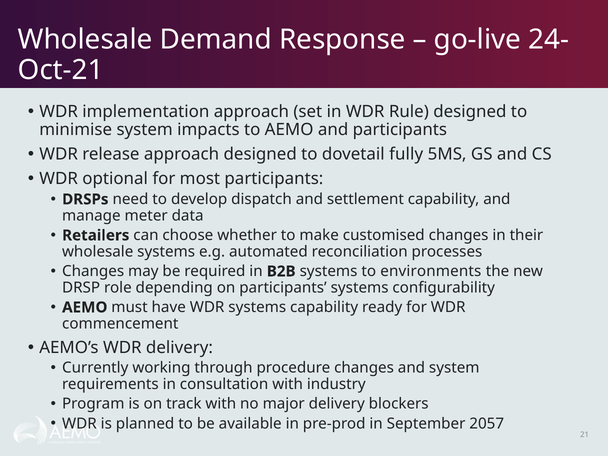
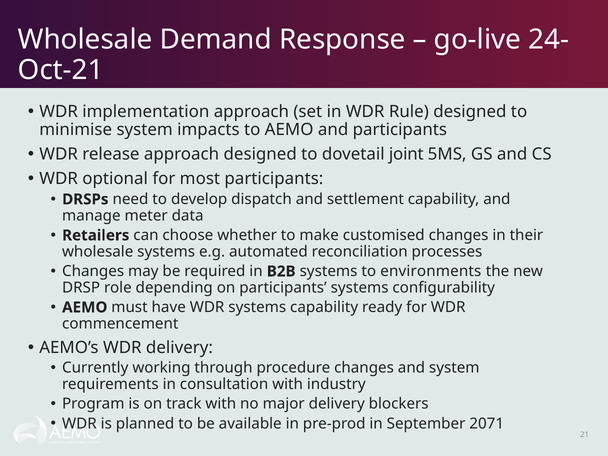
fully: fully -> joint
2057: 2057 -> 2071
